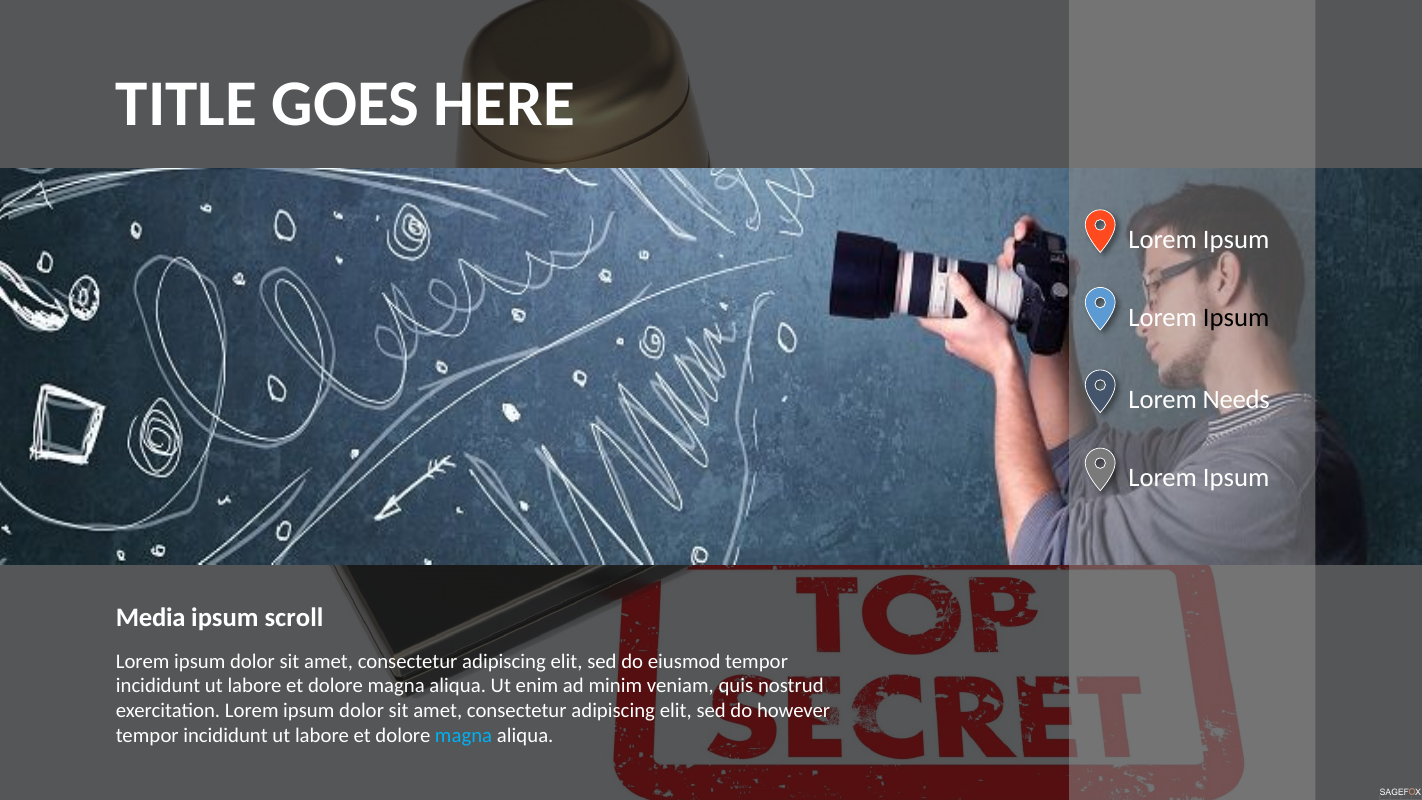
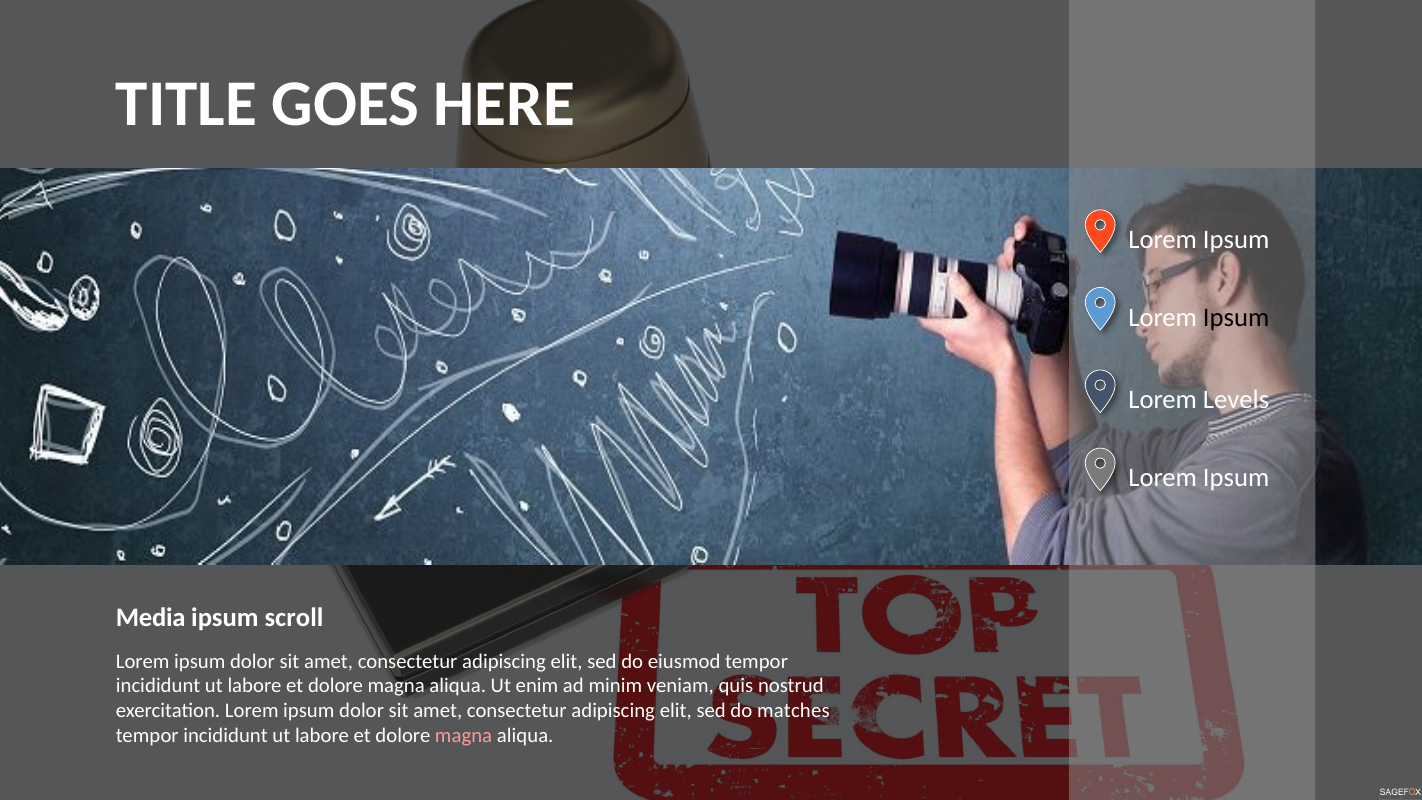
Needs: Needs -> Levels
however: however -> matches
magna at (464, 736) colour: light blue -> pink
